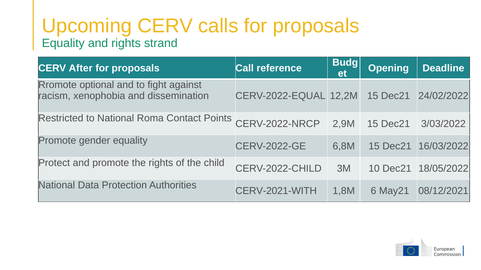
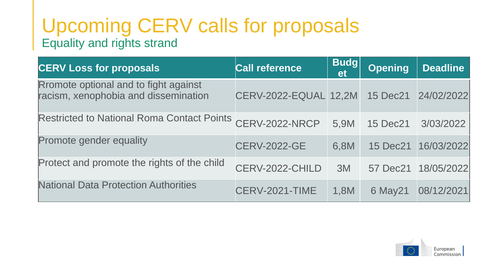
After: After -> Loss
2,9M: 2,9M -> 5,9M
10: 10 -> 57
CERV-2021-WITH: CERV-2021-WITH -> CERV-2021-TIME
